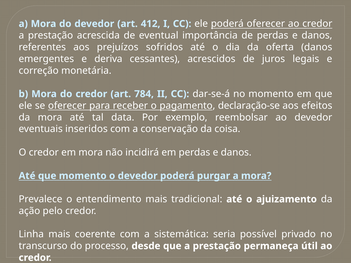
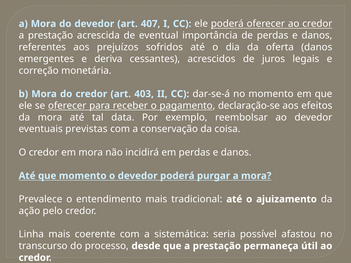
412: 412 -> 407
784: 784 -> 403
inseridos: inseridos -> previstas
privado: privado -> afastou
